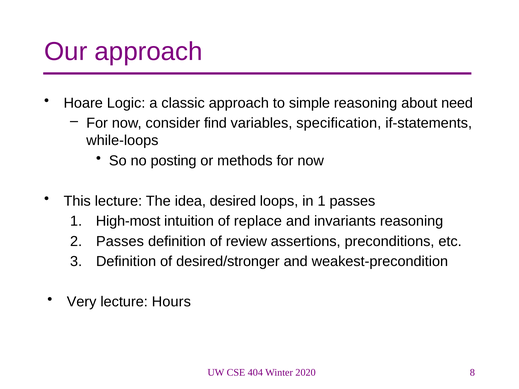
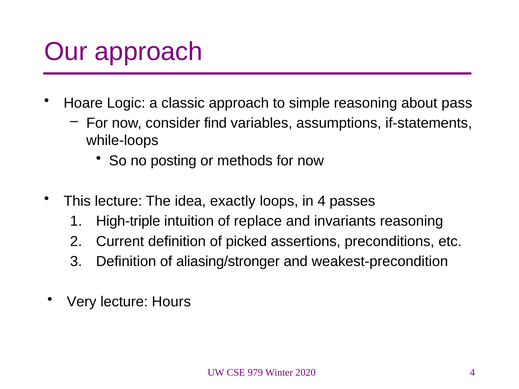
need: need -> pass
specification: specification -> assumptions
desired: desired -> exactly
in 1: 1 -> 4
High-most: High-most -> High-triple
Passes at (120, 242): Passes -> Current
review: review -> picked
desired/stronger: desired/stronger -> aliasing/stronger
404: 404 -> 979
2020 8: 8 -> 4
